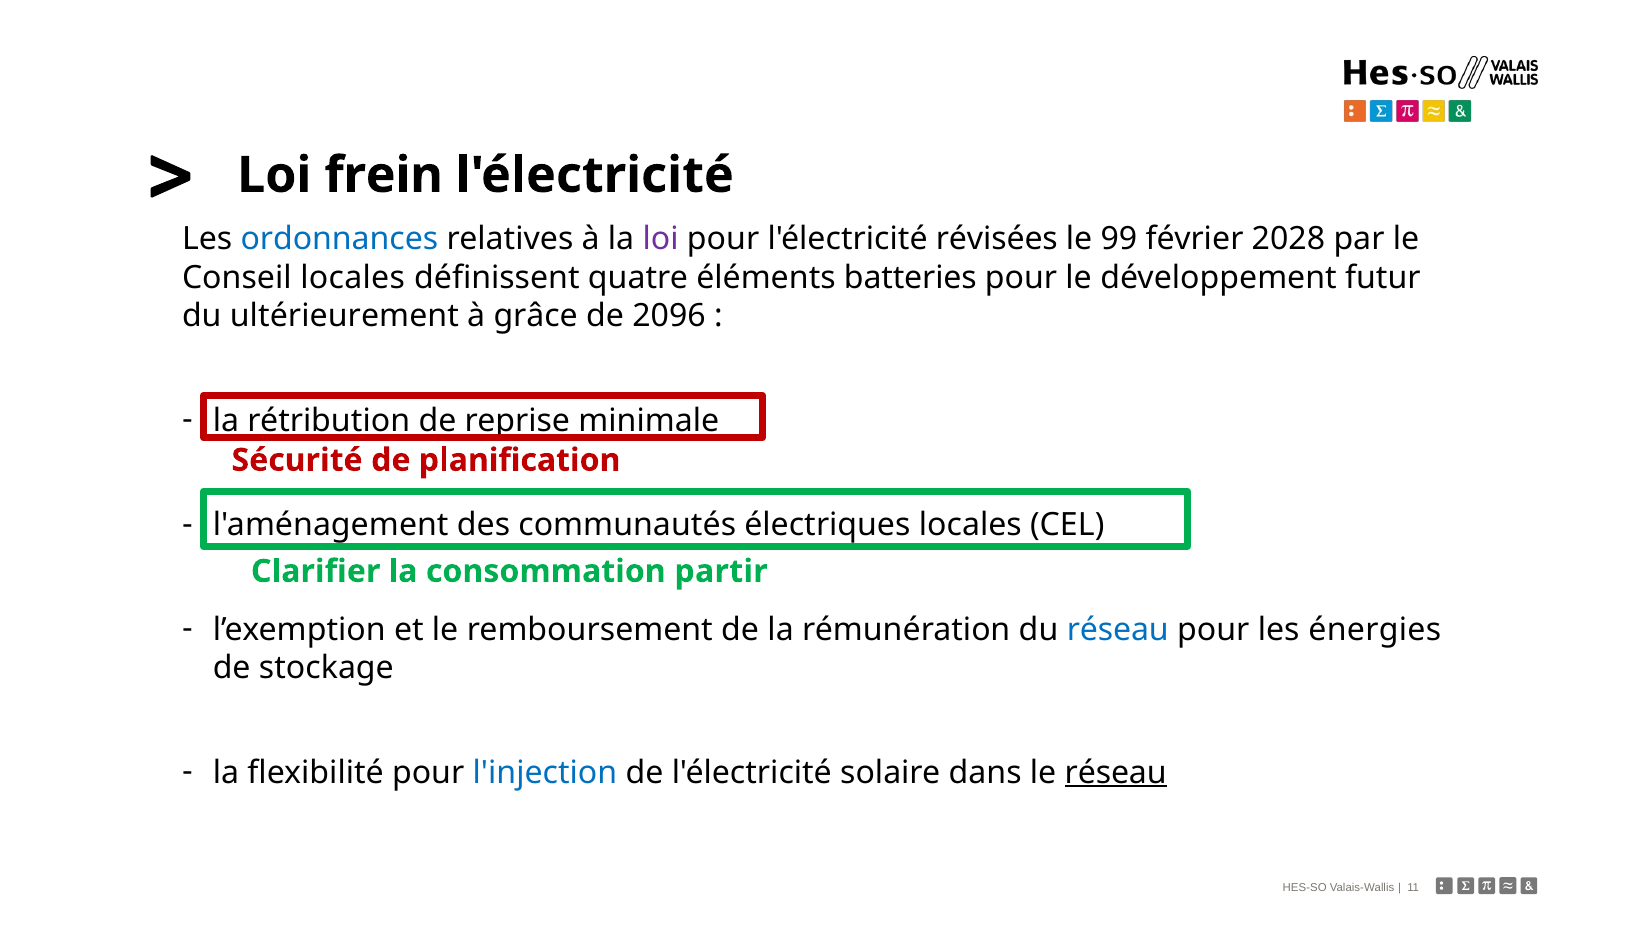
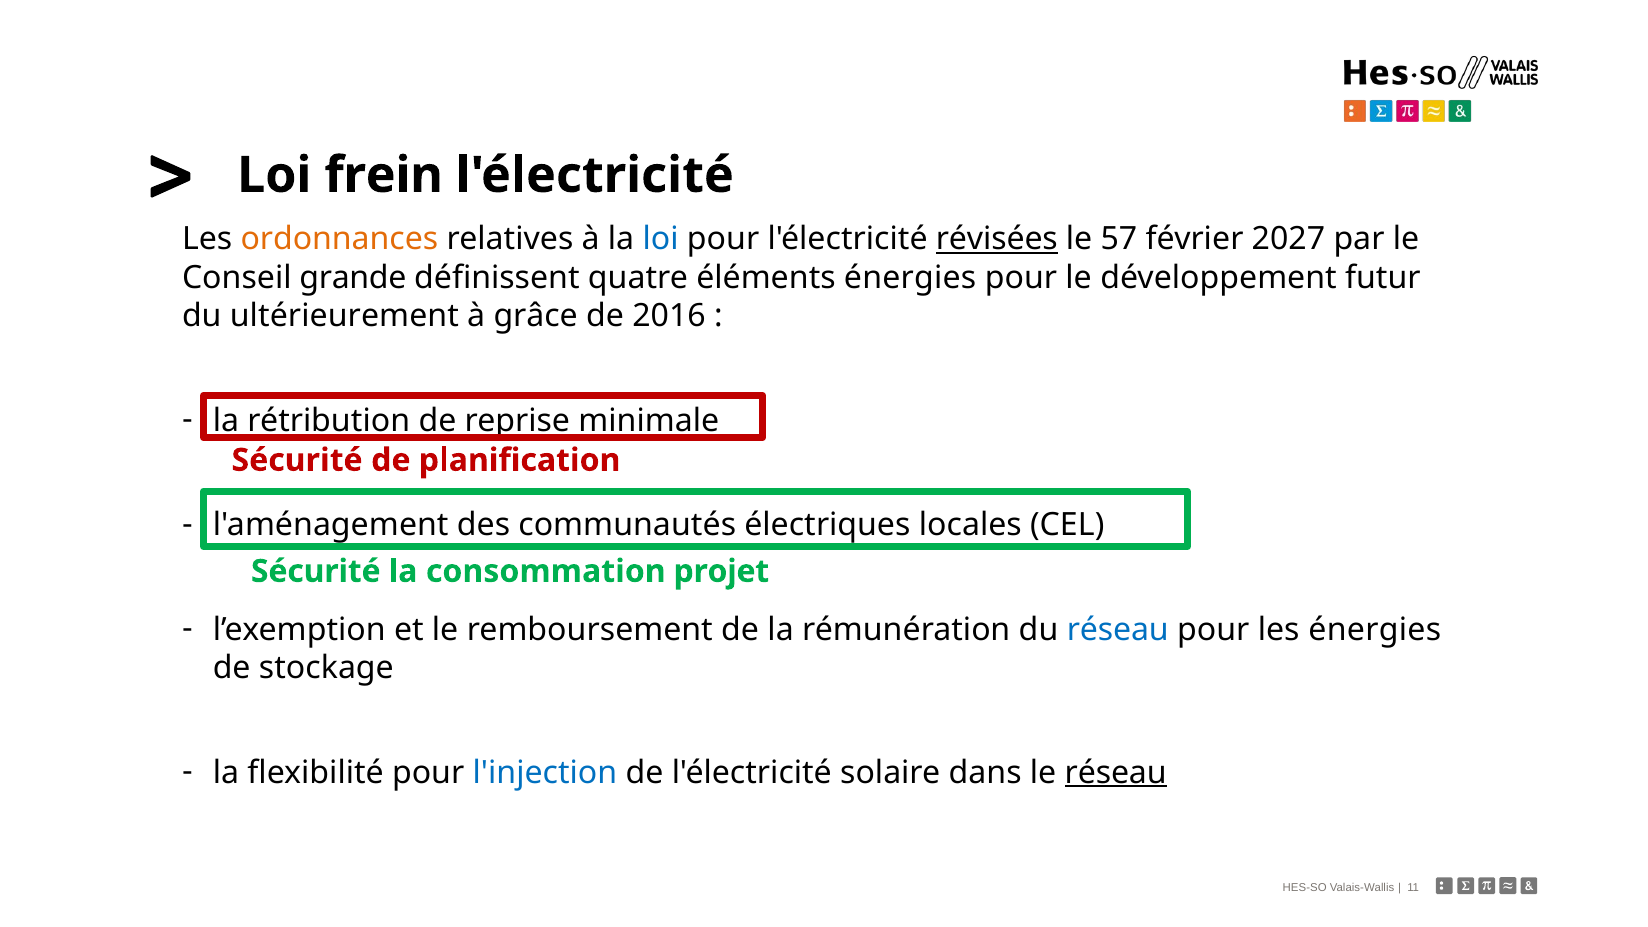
ordonnances colour: blue -> orange
loi at (661, 239) colour: purple -> blue
révisées underline: none -> present
99: 99 -> 57
2028: 2028 -> 2027
Conseil locales: locales -> grande
éléments batteries: batteries -> énergies
2096: 2096 -> 2016
Clarifier at (316, 571): Clarifier -> Sécurité
partir: partir -> projet
